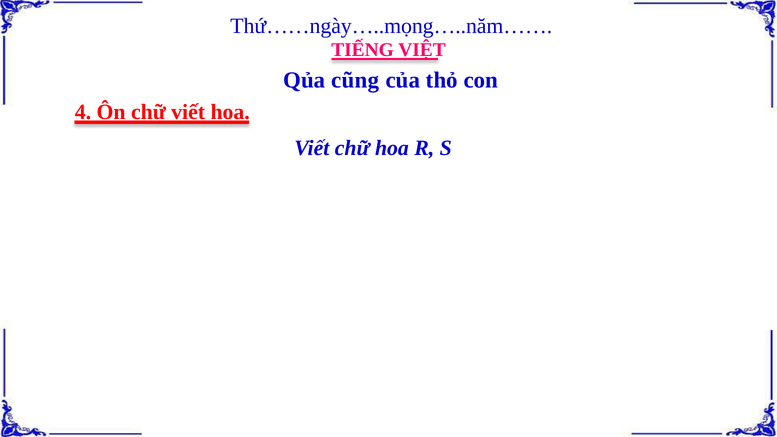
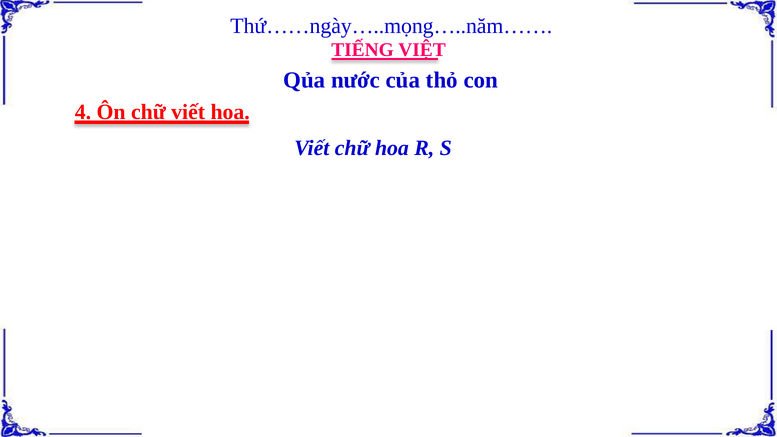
cũng: cũng -> nước
